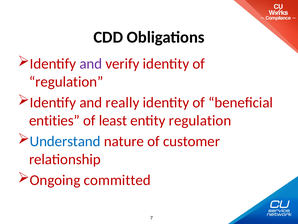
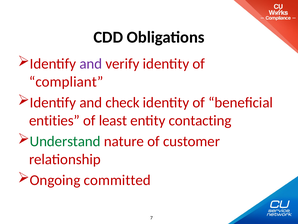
regulation at (66, 82): regulation -> compliant
really: really -> check
entity regulation: regulation -> contacting
Understand colour: blue -> green
